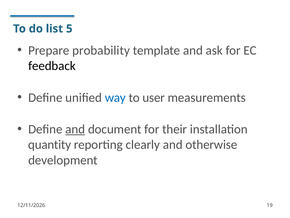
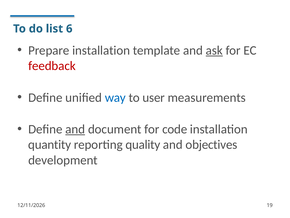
5: 5 -> 6
Prepare probability: probability -> installation
ask underline: none -> present
feedback colour: black -> red
their: their -> code
clearly: clearly -> quality
otherwise: otherwise -> objectives
